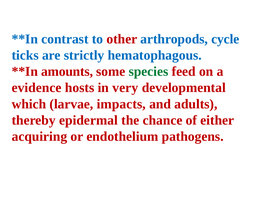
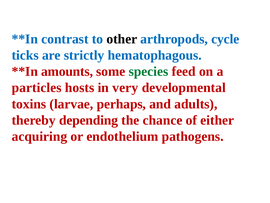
other colour: red -> black
evidence: evidence -> particles
which: which -> toxins
impacts: impacts -> perhaps
epidermal: epidermal -> depending
